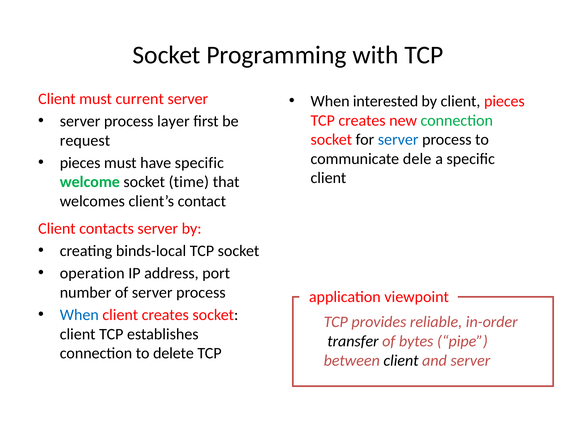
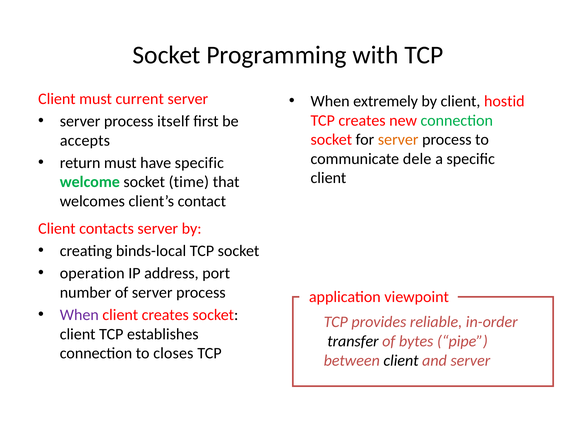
interested: interested -> extremely
client pieces: pieces -> hostid
layer: layer -> itself
server at (398, 140) colour: blue -> orange
request: request -> accepts
pieces at (80, 163): pieces -> return
When at (79, 315) colour: blue -> purple
delete: delete -> closes
